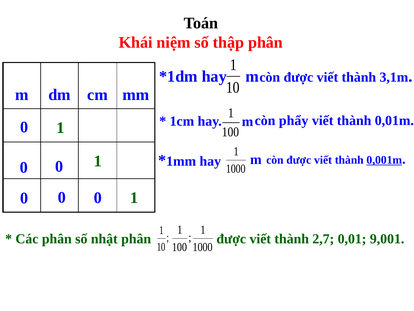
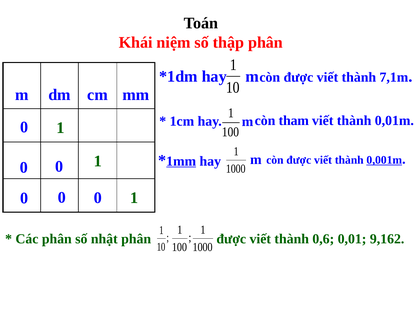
3,1m: 3,1m -> 7,1m
phẩy: phẩy -> tham
1mm underline: none -> present
2,7: 2,7 -> 0,6
9,001: 9,001 -> 9,162
